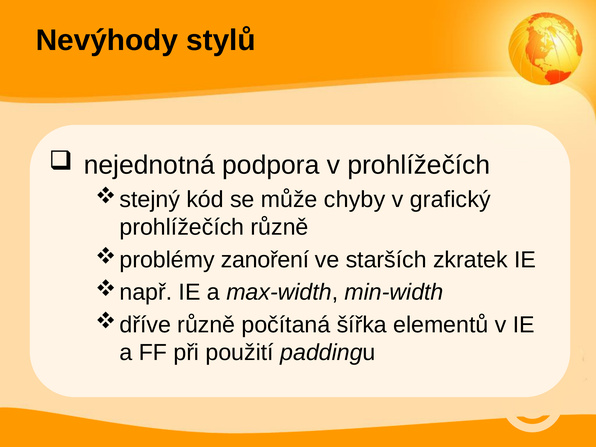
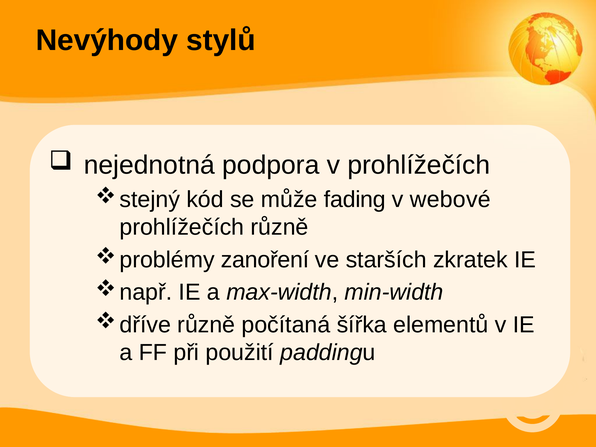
chyby: chyby -> fading
grafický: grafický -> webové
